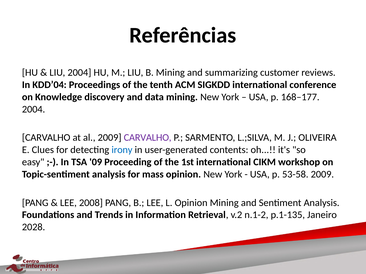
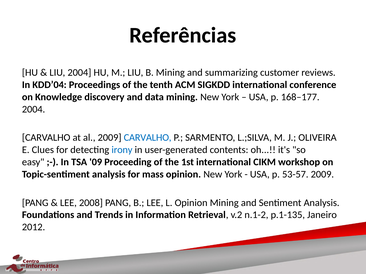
CARVALHO at (148, 138) colour: purple -> blue
53-58: 53-58 -> 53-57
2028: 2028 -> 2012
